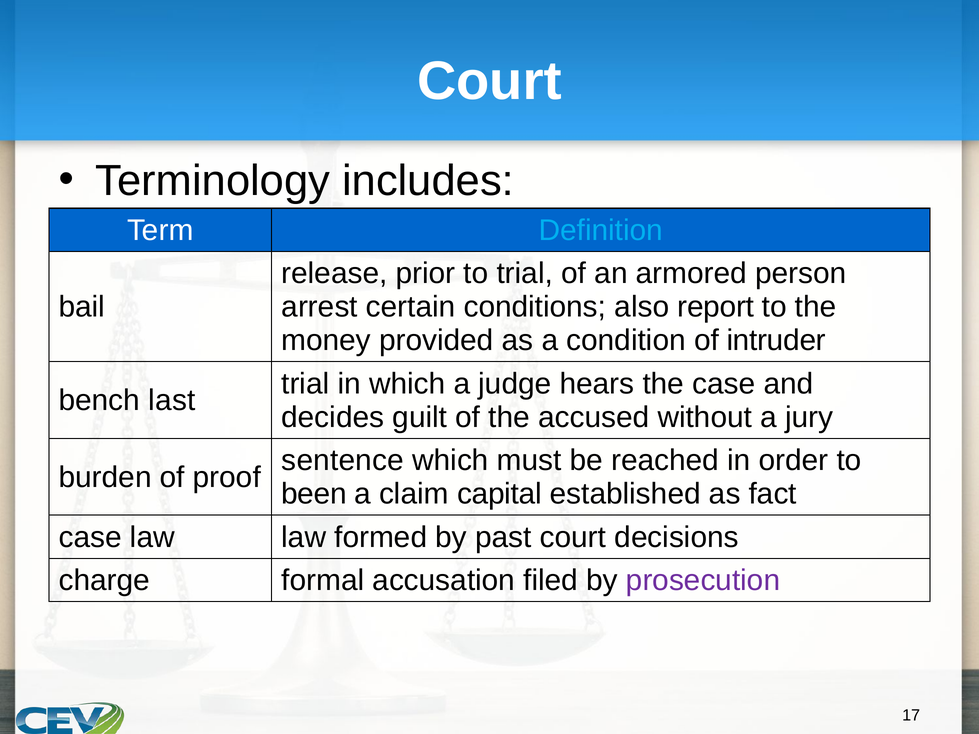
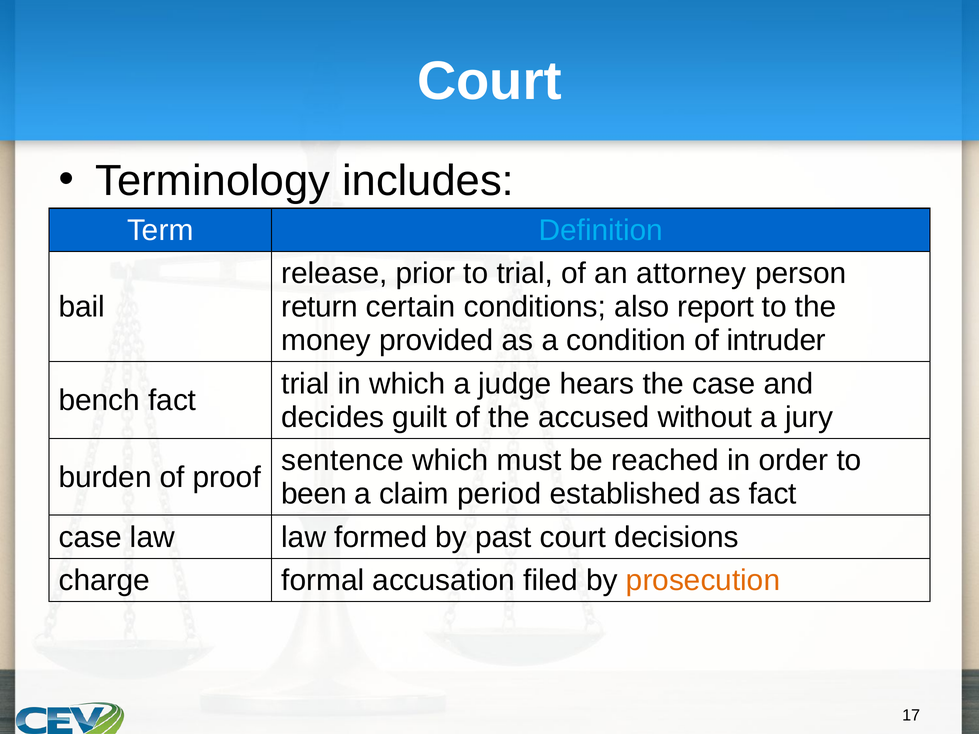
armored: armored -> attorney
arrest: arrest -> return
bench last: last -> fact
capital: capital -> period
prosecution colour: purple -> orange
